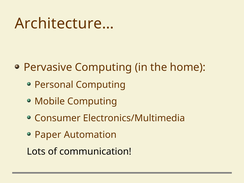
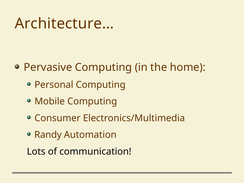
Paper: Paper -> Randy
